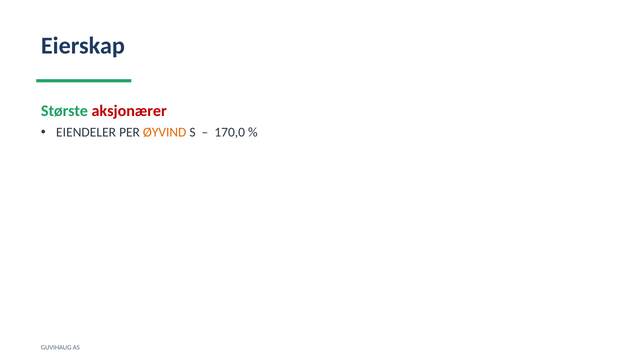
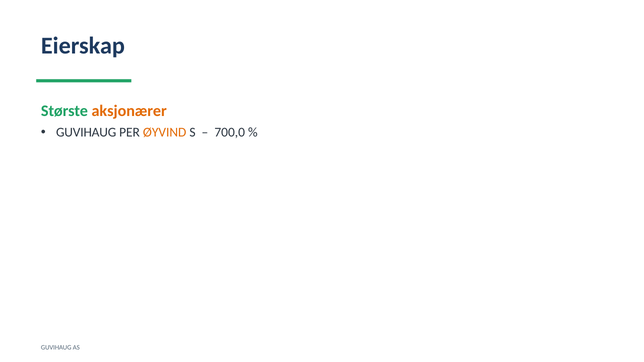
aksjonærer colour: red -> orange
EIENDELER at (86, 132): EIENDELER -> GUVIHAUG
170,0: 170,0 -> 700,0
